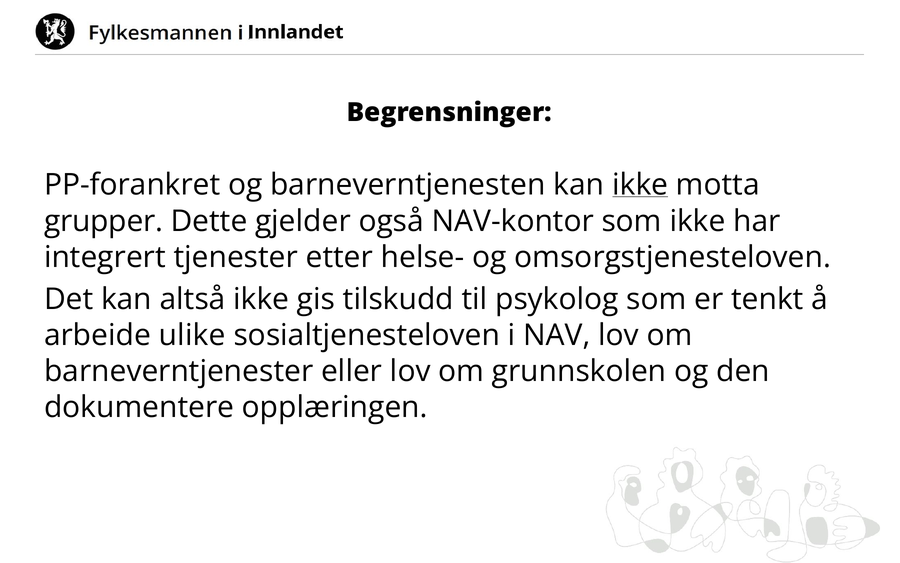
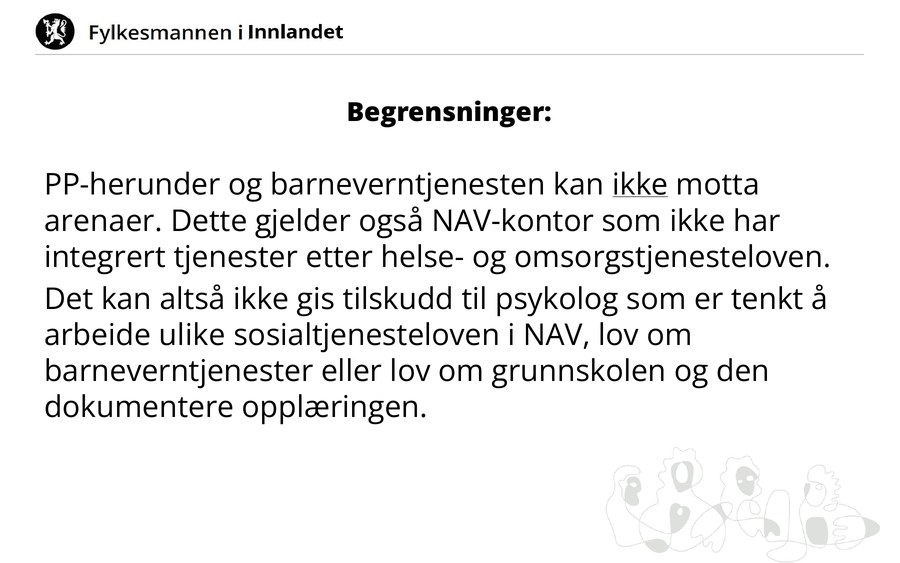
PP-forankret: PP-forankret -> PP-herunder
grupper: grupper -> arenaer
